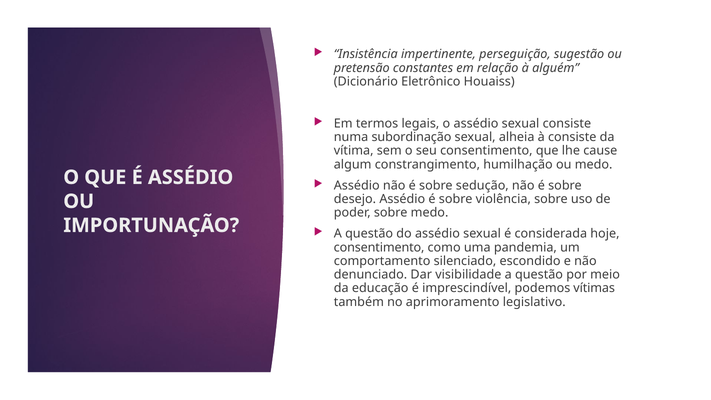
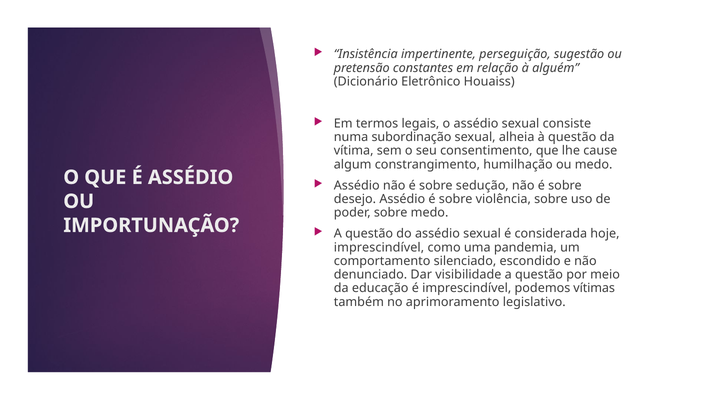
à consiste: consiste -> questão
consentimento at (379, 247): consentimento -> imprescindível
